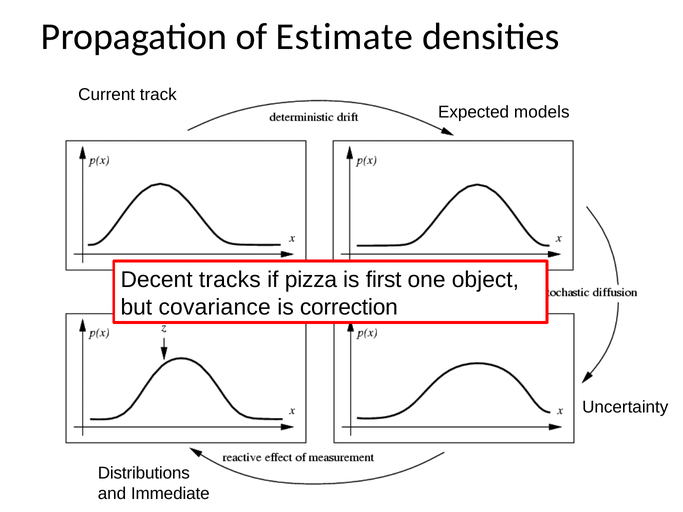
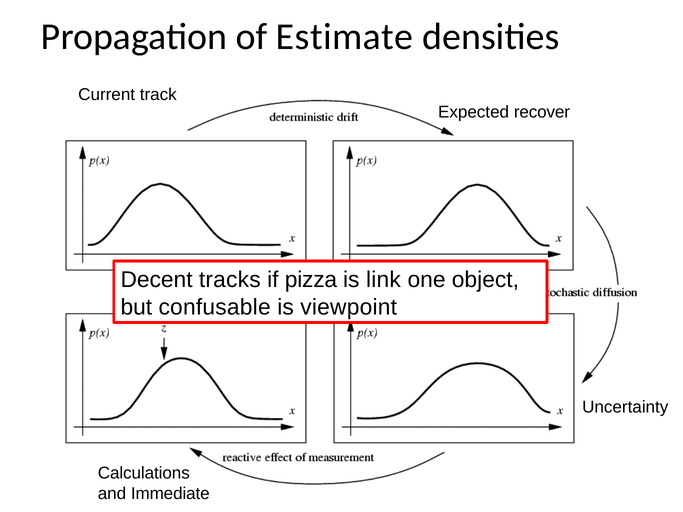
models: models -> recover
first: first -> link
covariance: covariance -> confusable
correction: correction -> viewpoint
Distributions: Distributions -> Calculations
